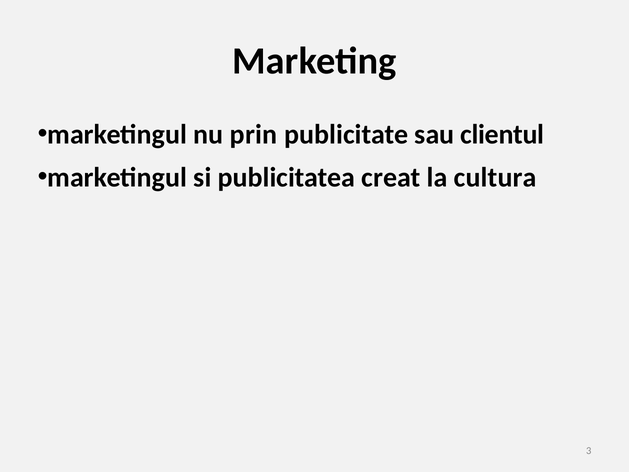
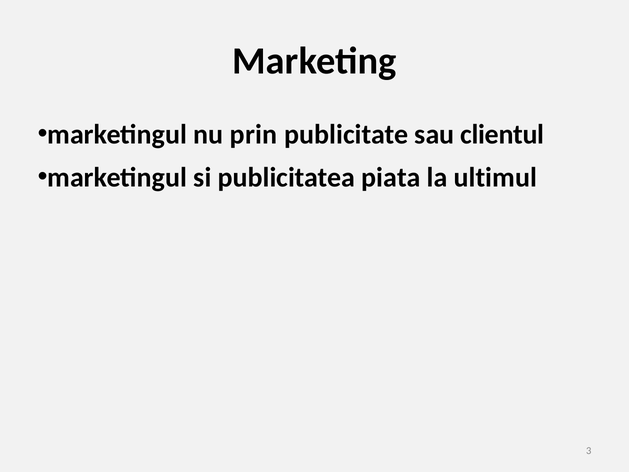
creat: creat -> piata
cultura: cultura -> ultimul
